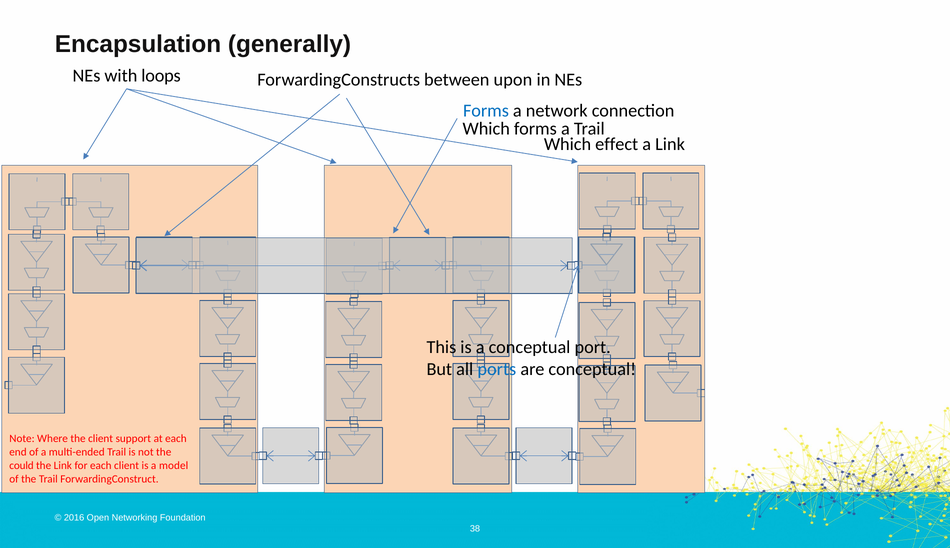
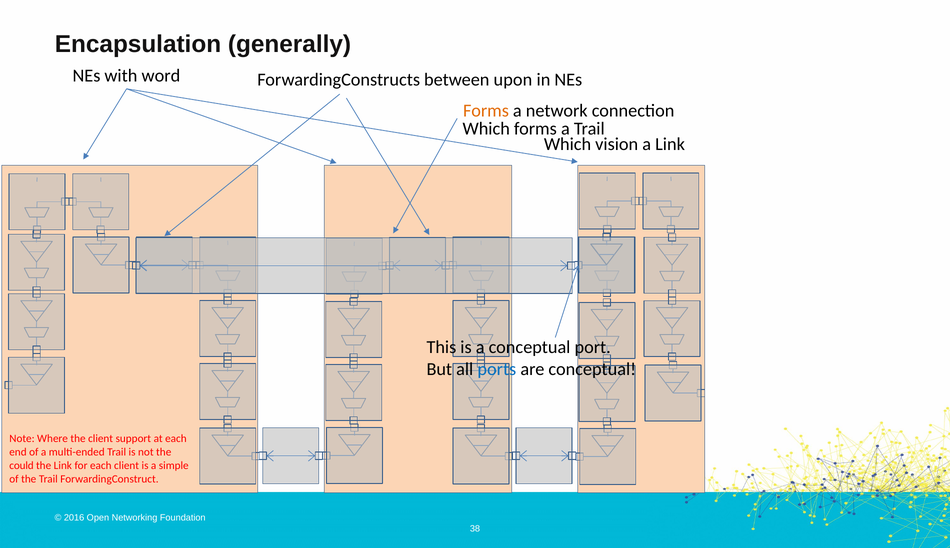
loops: loops -> word
Forms at (486, 111) colour: blue -> orange
effect: effect -> vision
model: model -> simple
